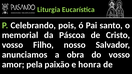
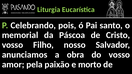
honra: honra -> morto
